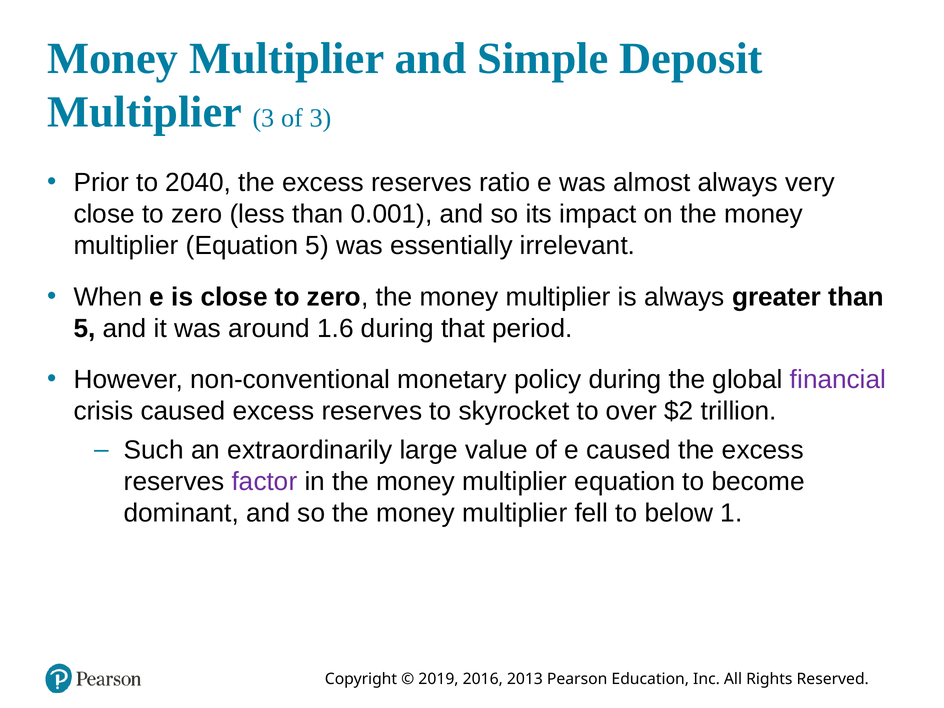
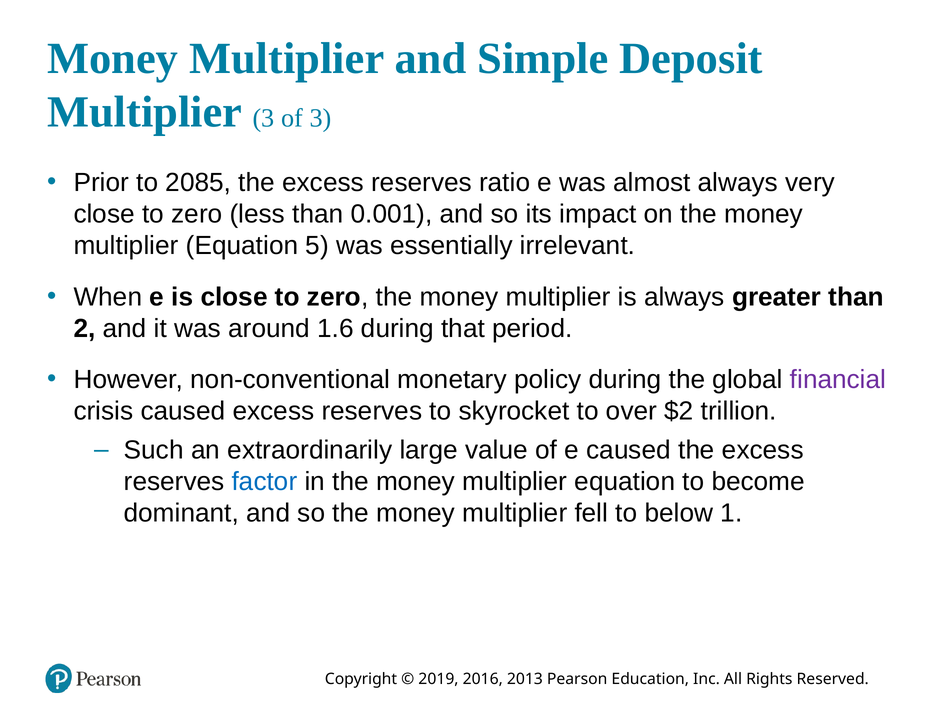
2040: 2040 -> 2085
5 at (85, 328): 5 -> 2
factor colour: purple -> blue
